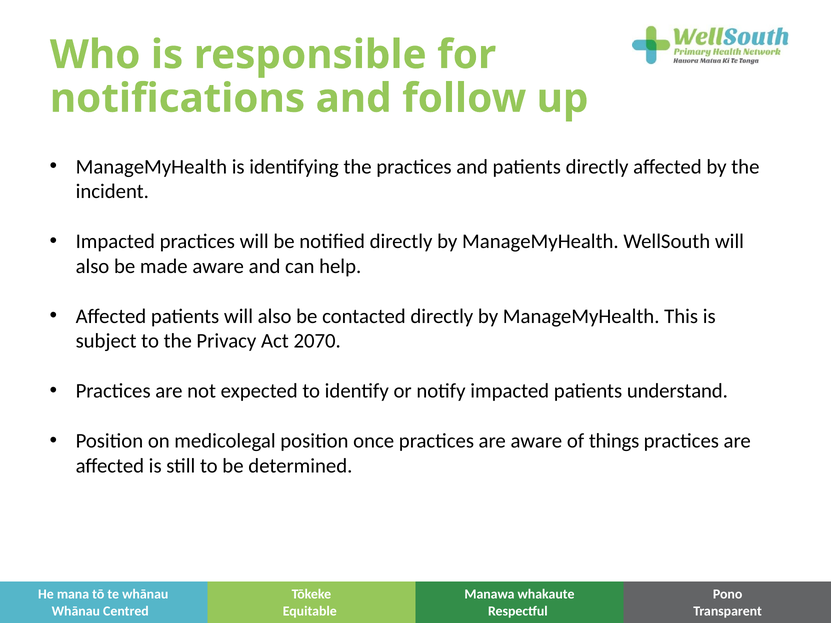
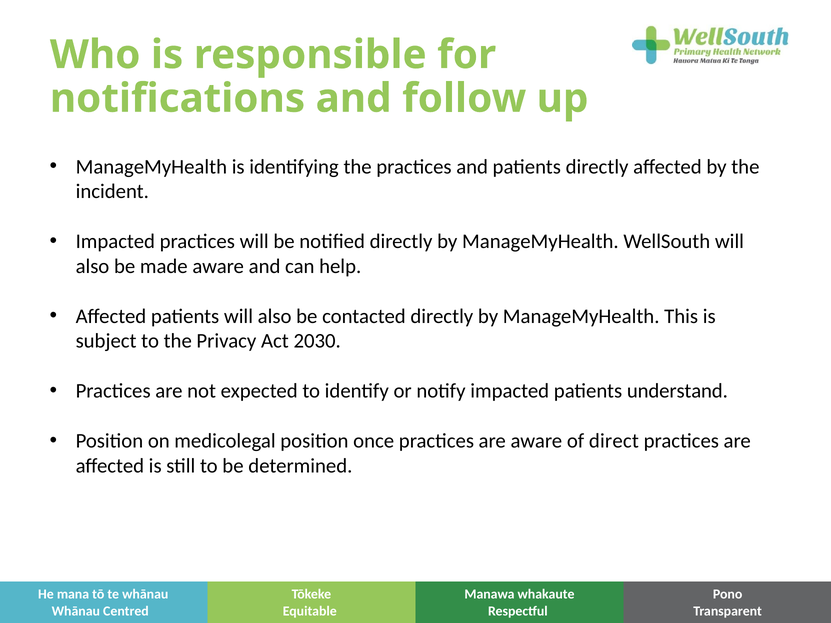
2070: 2070 -> 2030
things: things -> direct
